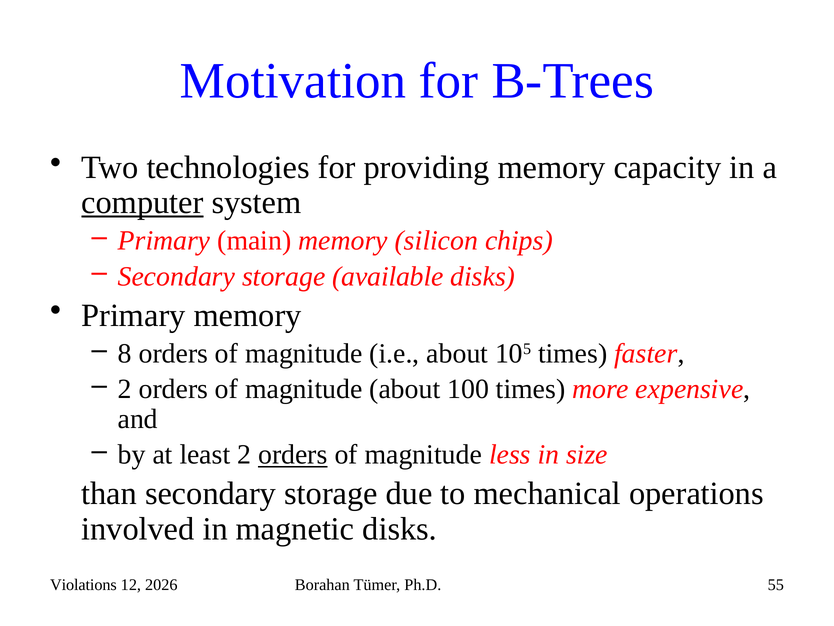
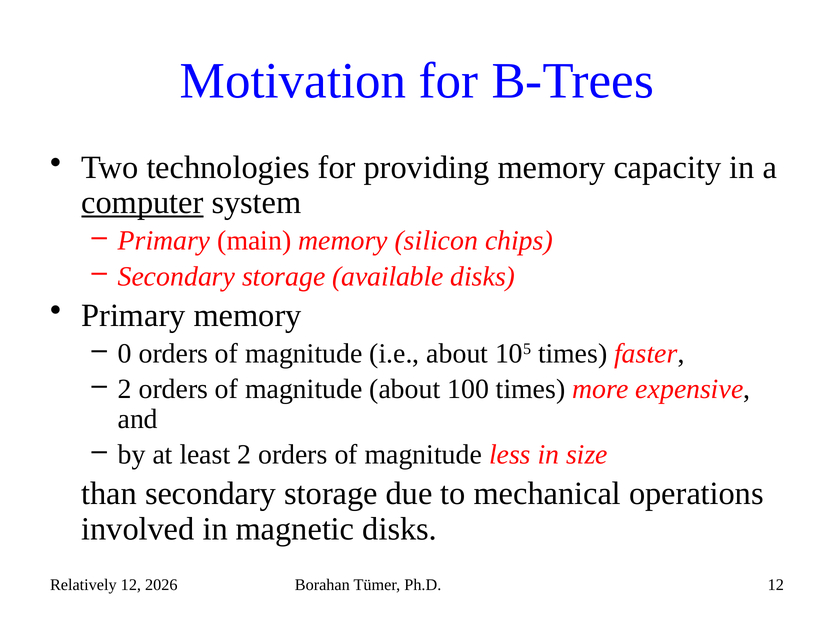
8: 8 -> 0
orders at (293, 454) underline: present -> none
Violations: Violations -> Relatively
Ph.D 55: 55 -> 12
